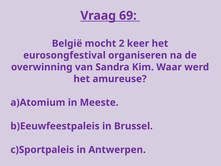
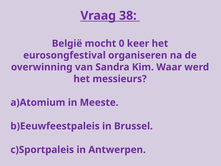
69: 69 -> 38
2: 2 -> 0
amureuse: amureuse -> messieurs
